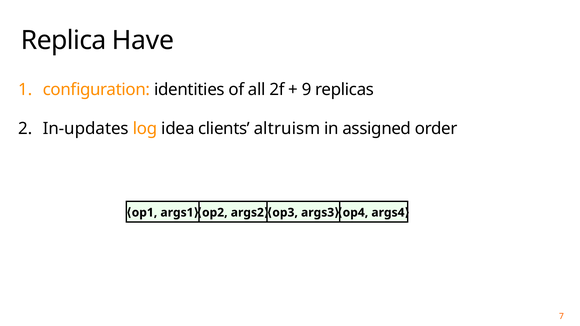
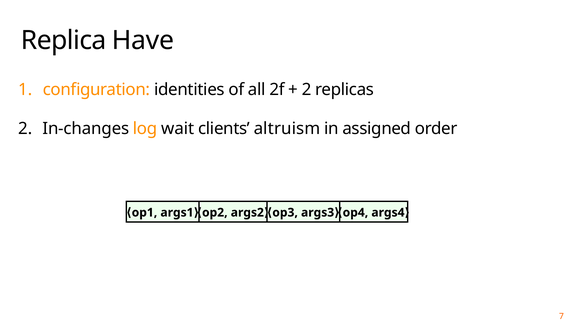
9 at (307, 90): 9 -> 2
In-updates: In-updates -> In-changes
idea: idea -> wait
